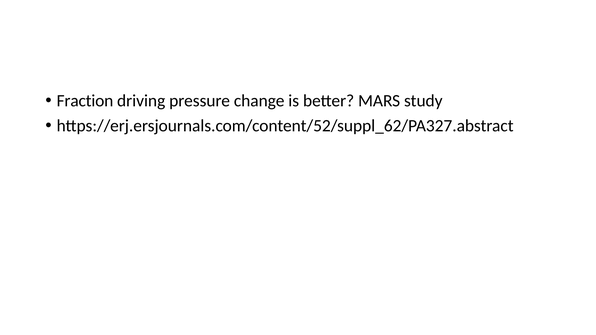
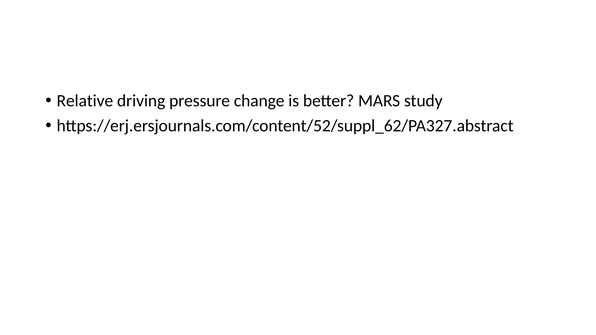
Fraction: Fraction -> Relative
